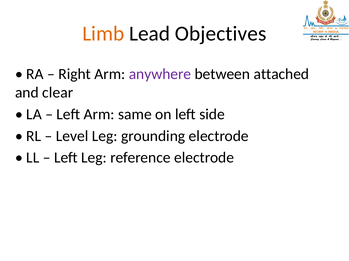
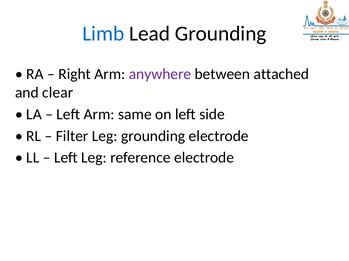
Limb colour: orange -> blue
Lead Objectives: Objectives -> Grounding
Level: Level -> Filter
